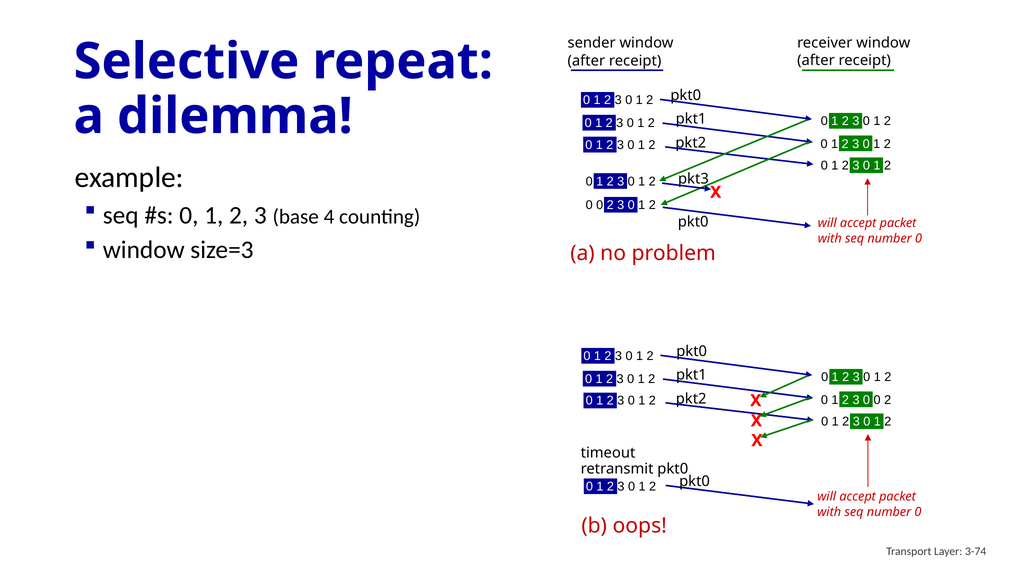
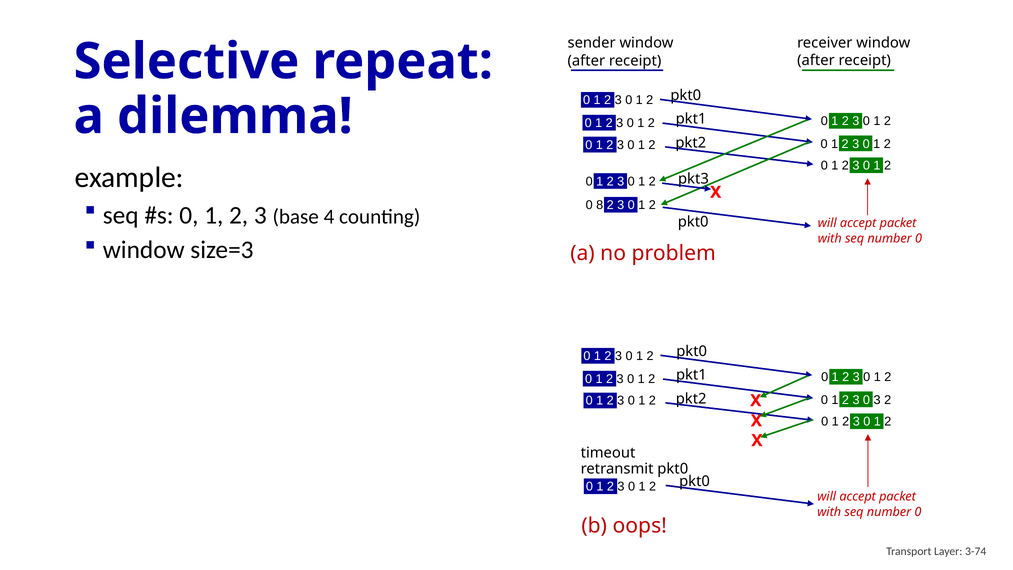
0 at (600, 205): 0 -> 8
3 0 0: 0 -> 3
